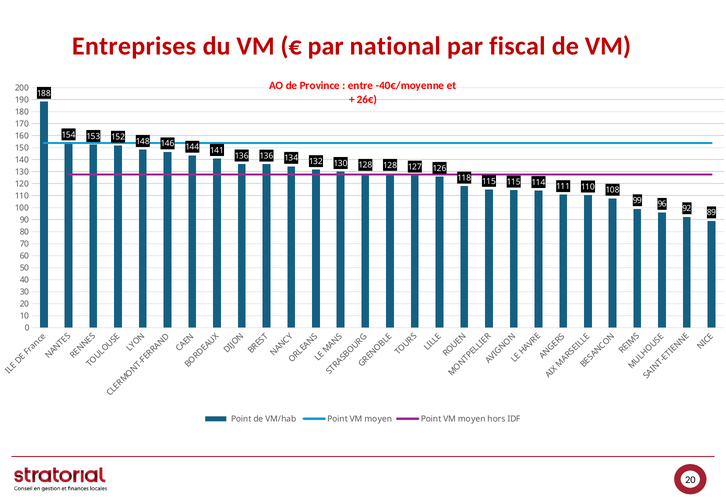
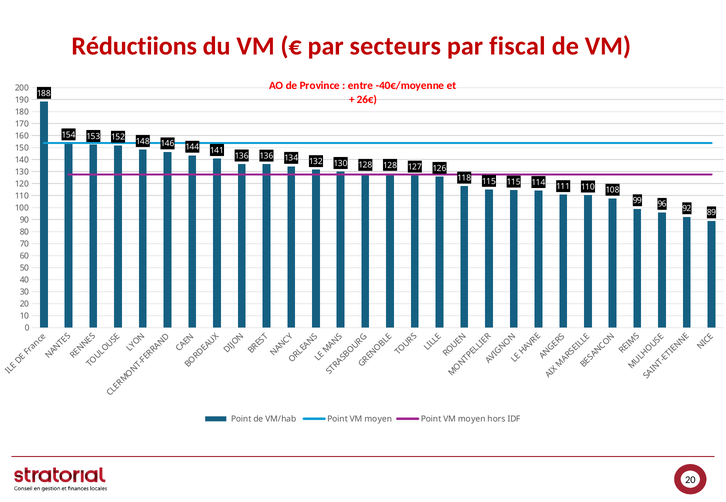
Entreprises: Entreprises -> Réductiions
national: national -> secteurs
